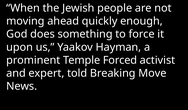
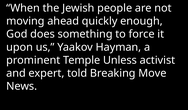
Forced: Forced -> Unless
